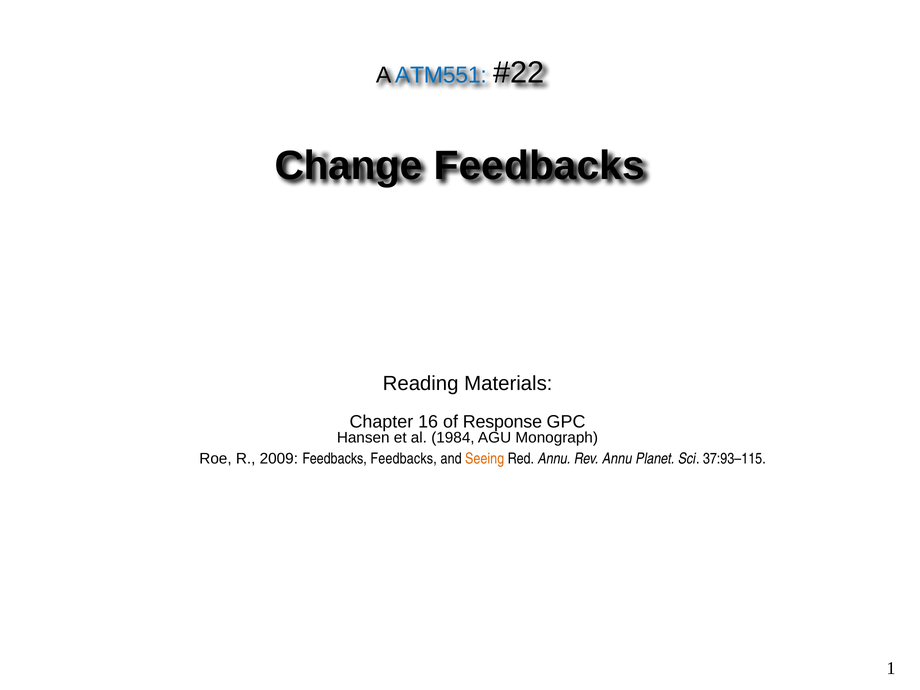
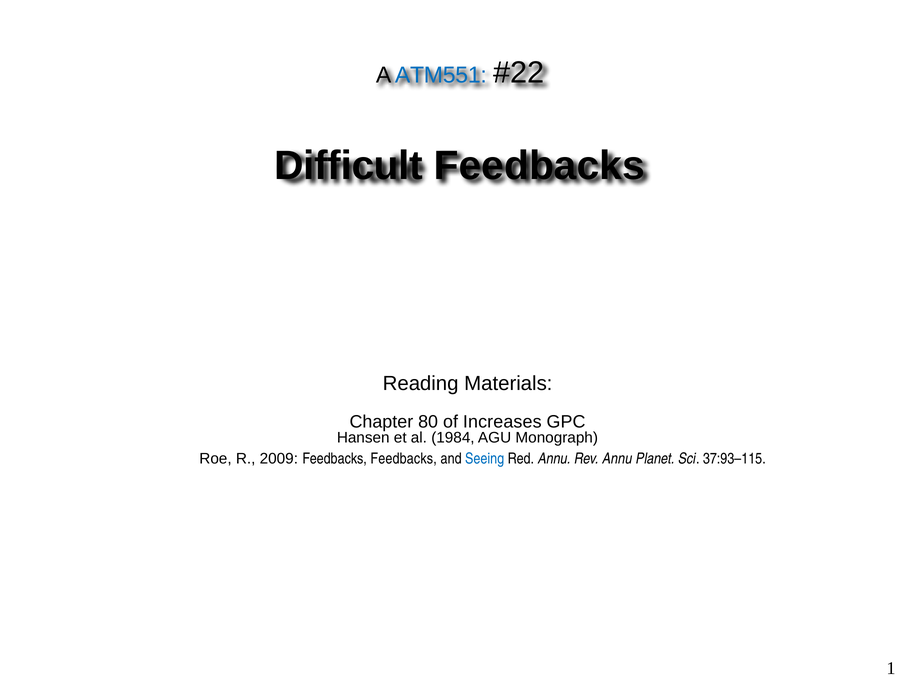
Change: Change -> Difficult
16: 16 -> 80
Response: Response -> Increases
Seeing colour: orange -> blue
